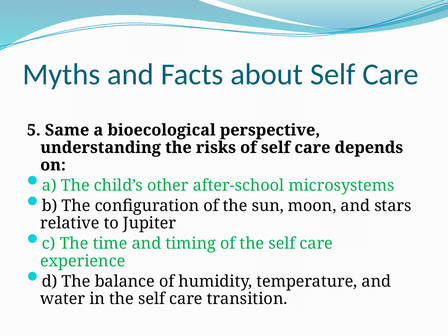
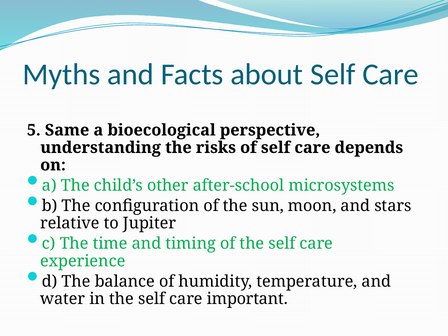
transition: transition -> important
